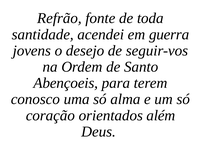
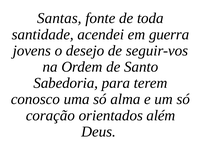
Refrão: Refrão -> Santas
Abençoeis: Abençoeis -> Sabedoria
